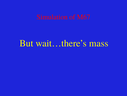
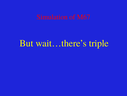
mass: mass -> triple
